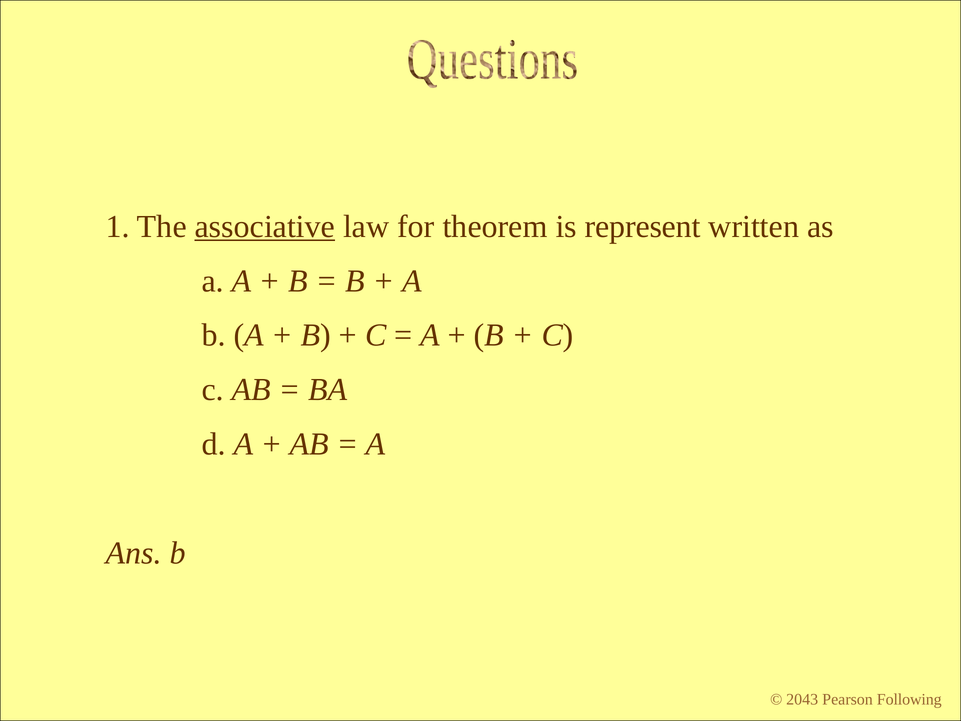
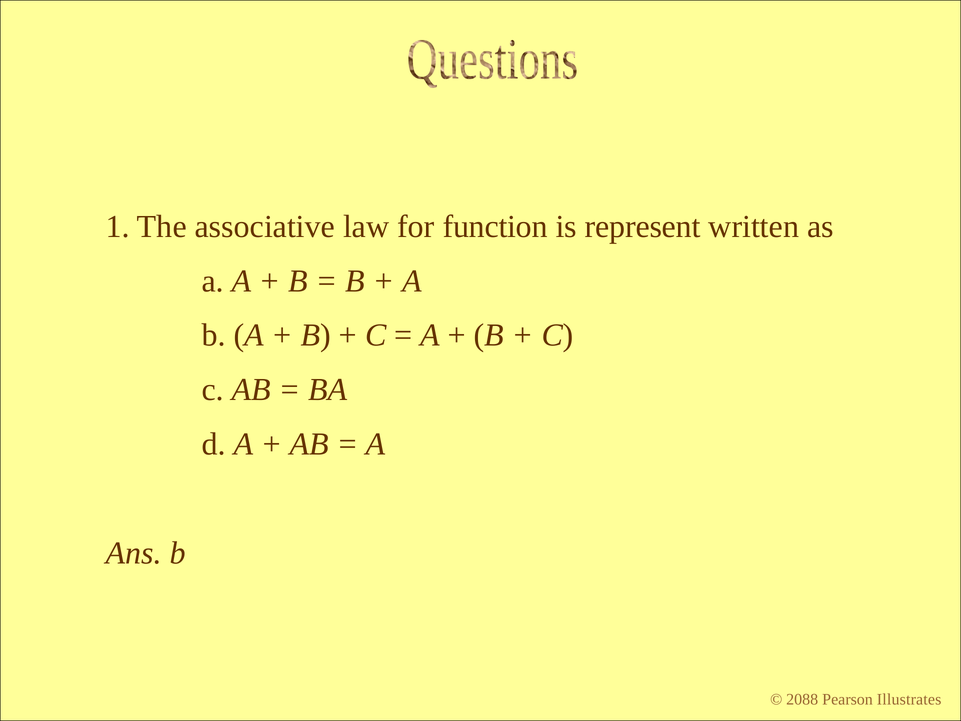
associative underline: present -> none
theorem: theorem -> function
2043: 2043 -> 2088
Following: Following -> Illustrates
